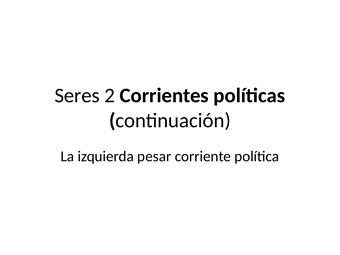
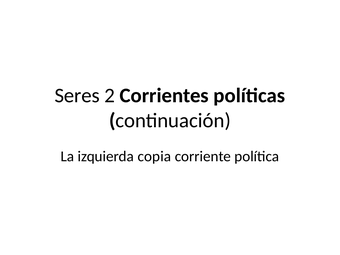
pesar: pesar -> copia
